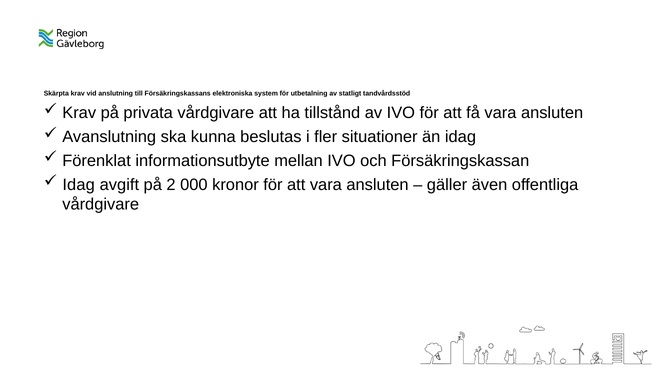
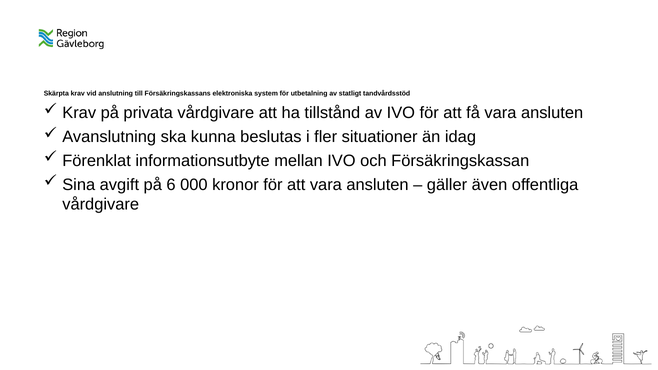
Idag at (79, 185): Idag -> Sina
2: 2 -> 6
